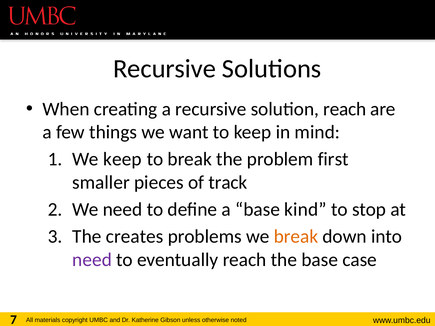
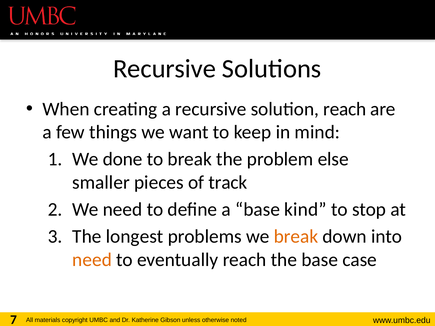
We keep: keep -> done
first: first -> else
creates: creates -> longest
need at (92, 260) colour: purple -> orange
